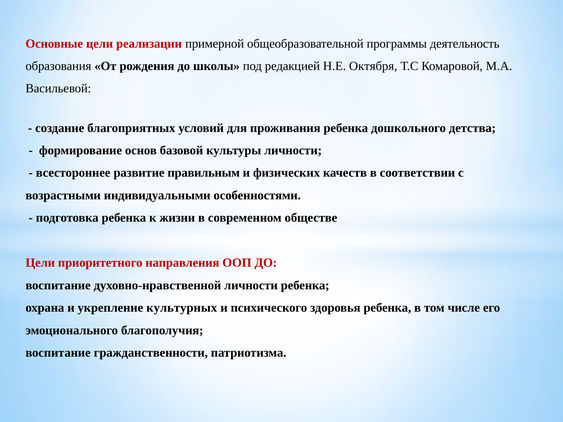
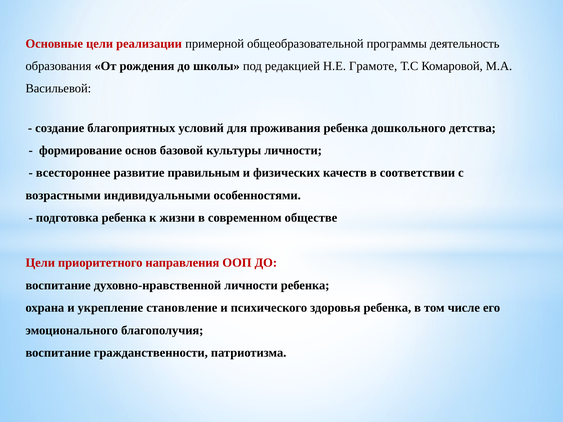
Октября: Октября -> Грамоте
культурных: культурных -> становление
